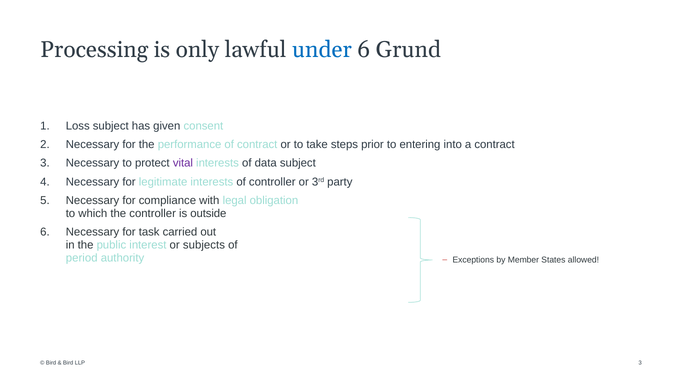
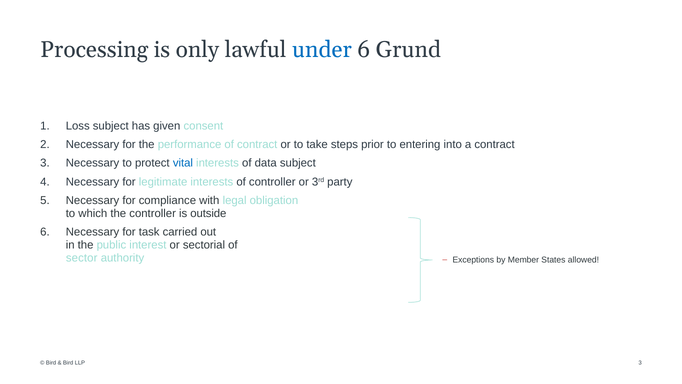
vital colour: purple -> blue
subjects: subjects -> sectorial
period: period -> sector
